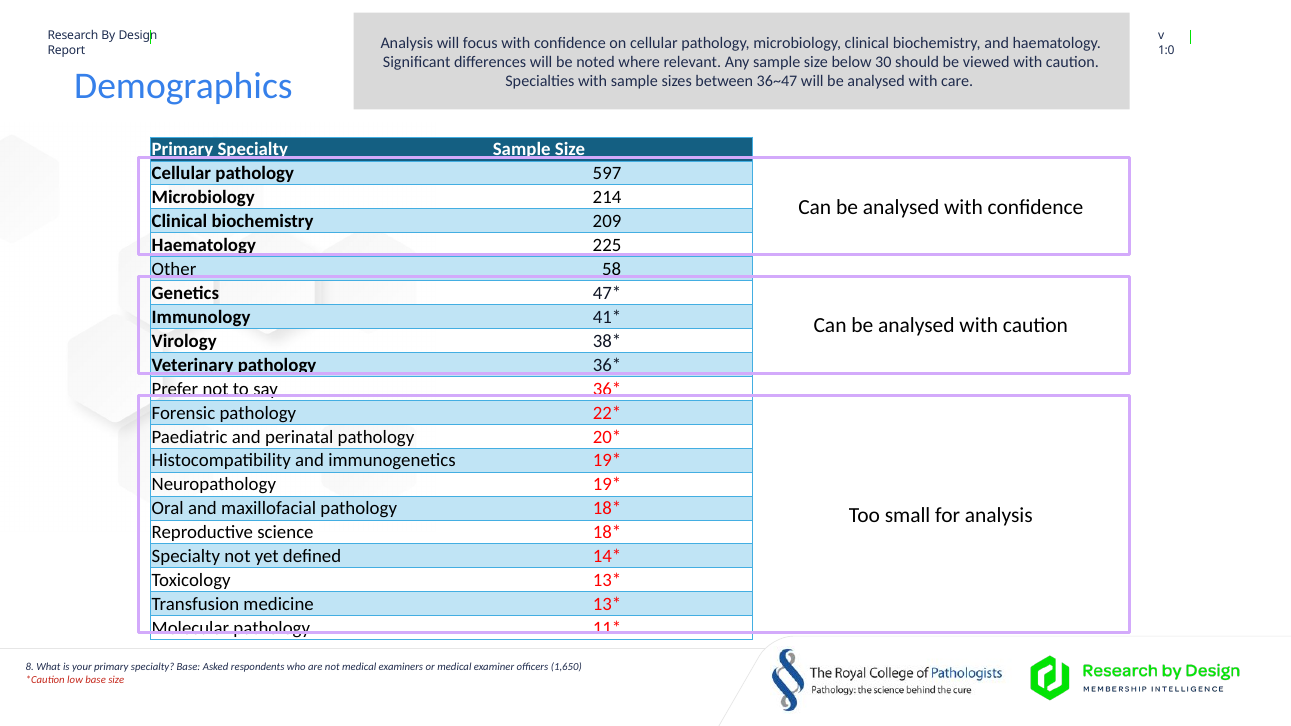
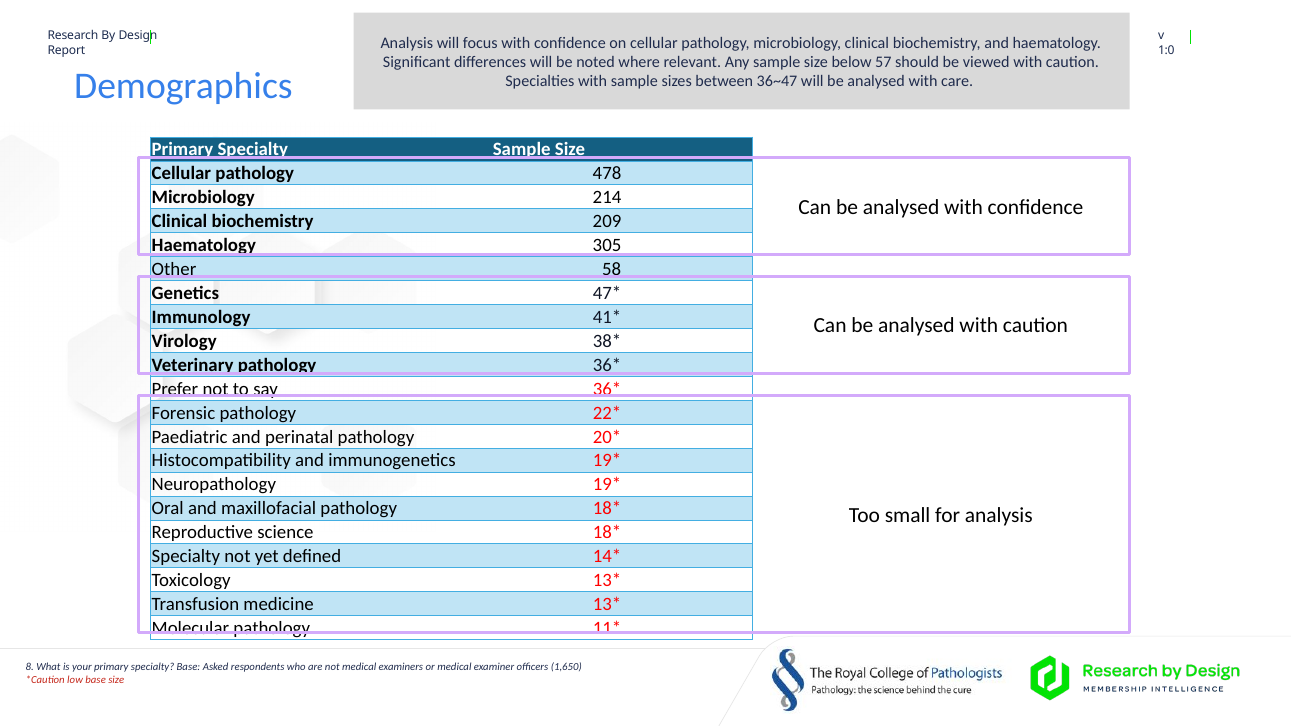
30: 30 -> 57
597: 597 -> 478
225: 225 -> 305
